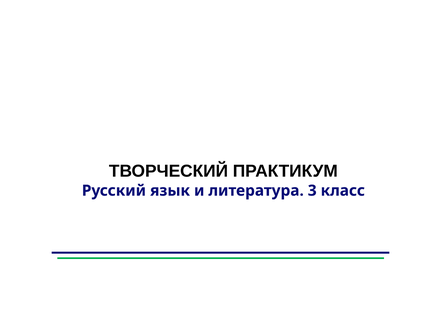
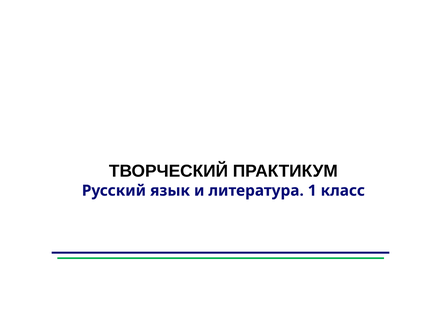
3: 3 -> 1
